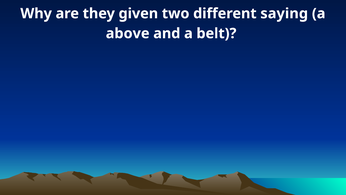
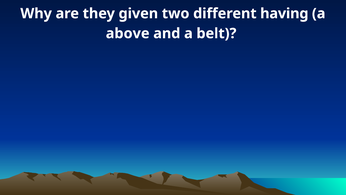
saying: saying -> having
